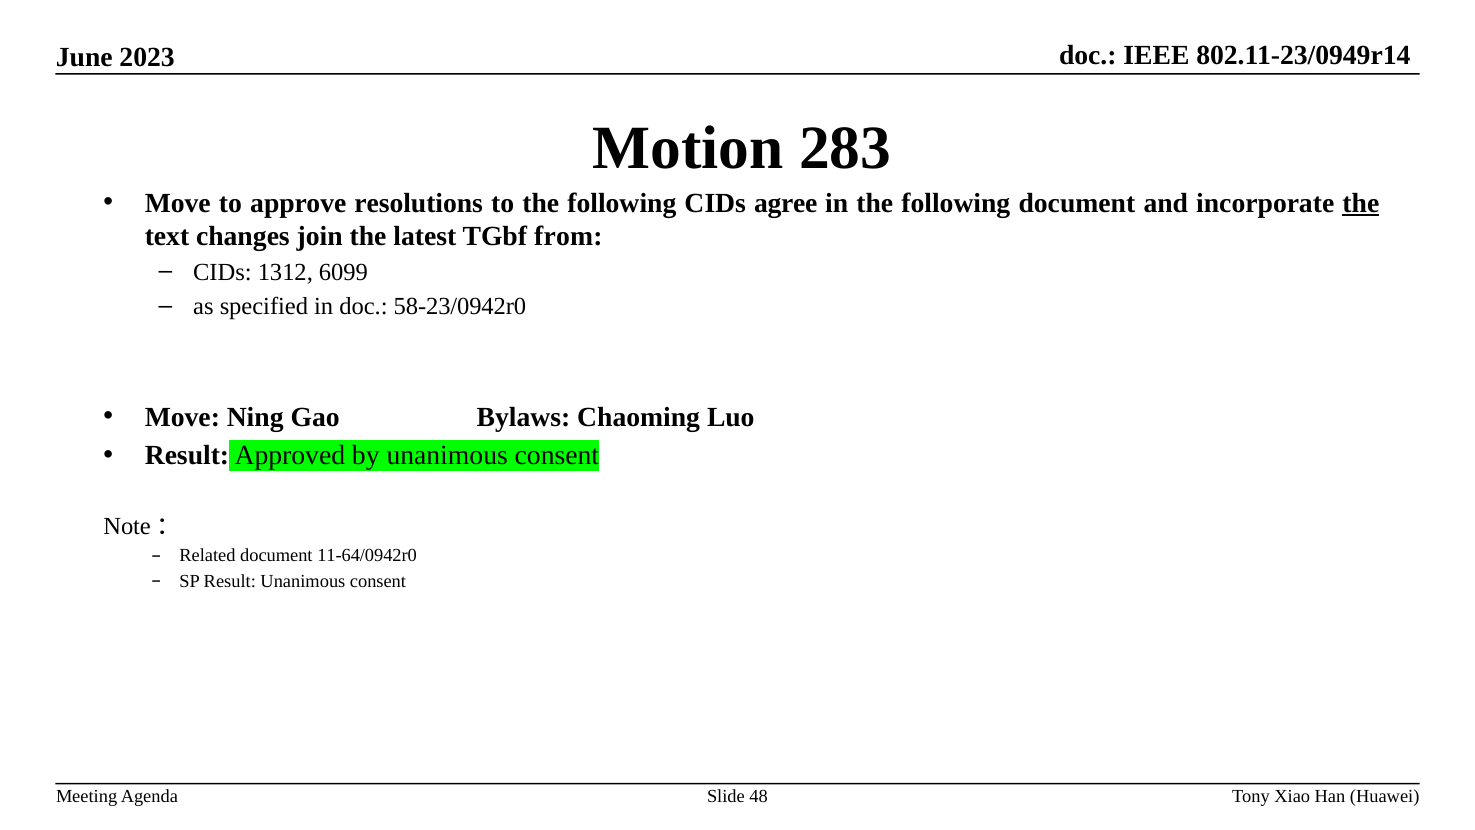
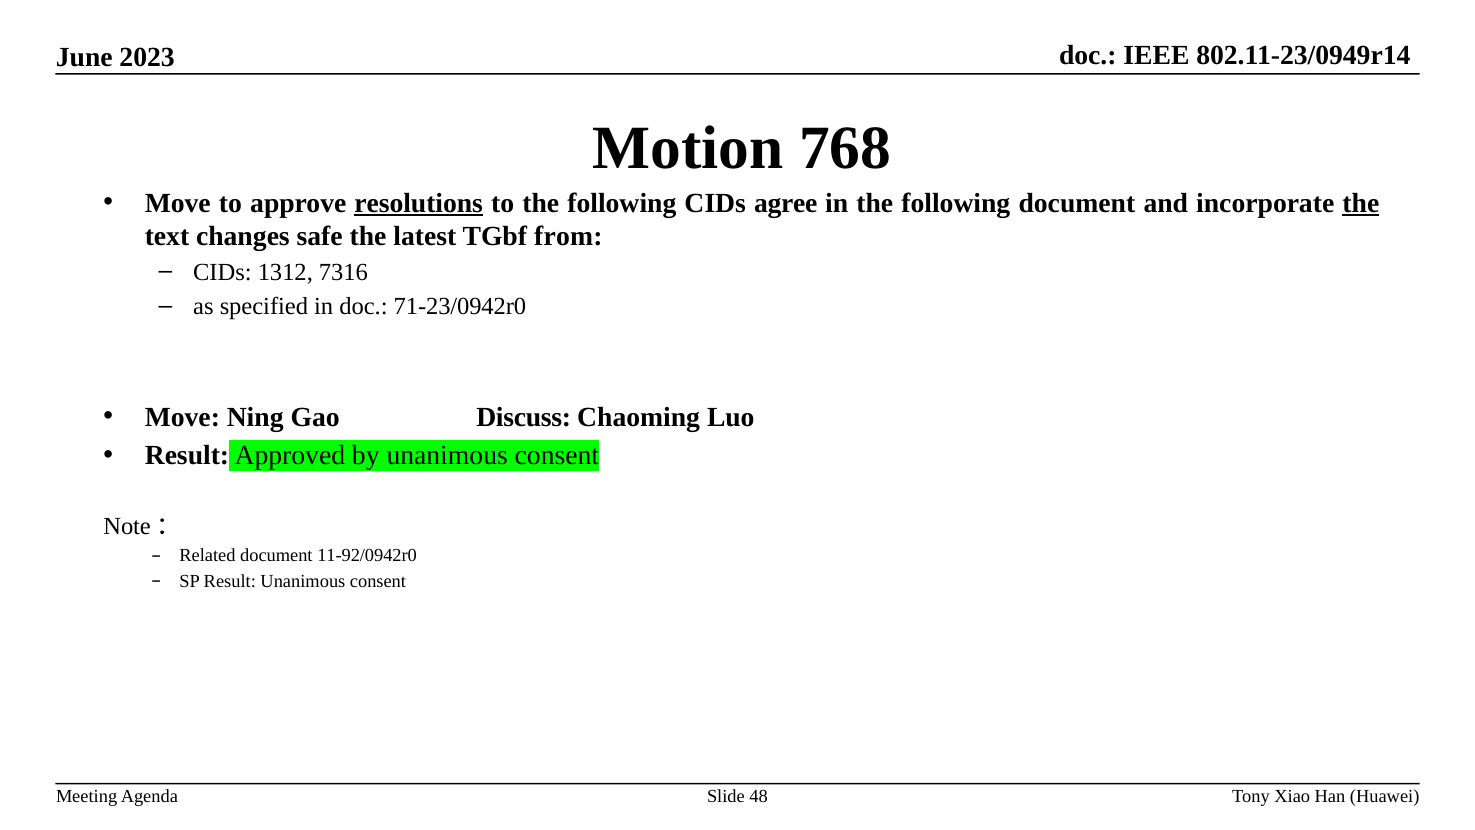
283: 283 -> 768
resolutions underline: none -> present
join: join -> safe
6099: 6099 -> 7316
58-23/0942r0: 58-23/0942r0 -> 71-23/0942r0
Bylaws: Bylaws -> Discuss
11-64/0942r0: 11-64/0942r0 -> 11-92/0942r0
